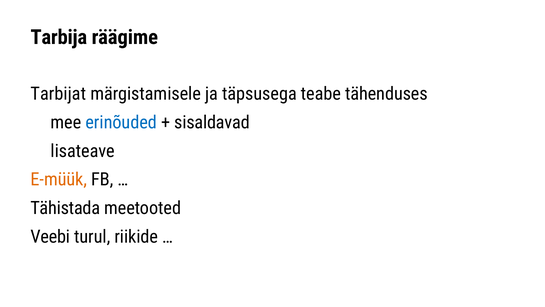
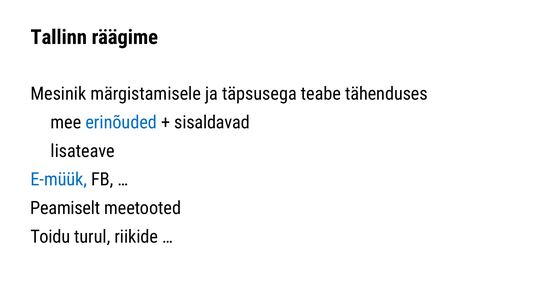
Tarbija: Tarbija -> Tallinn
Tarbijat: Tarbijat -> Mesinik
E-müük colour: orange -> blue
Tähistada: Tähistada -> Peamiselt
Veebi: Veebi -> Toidu
